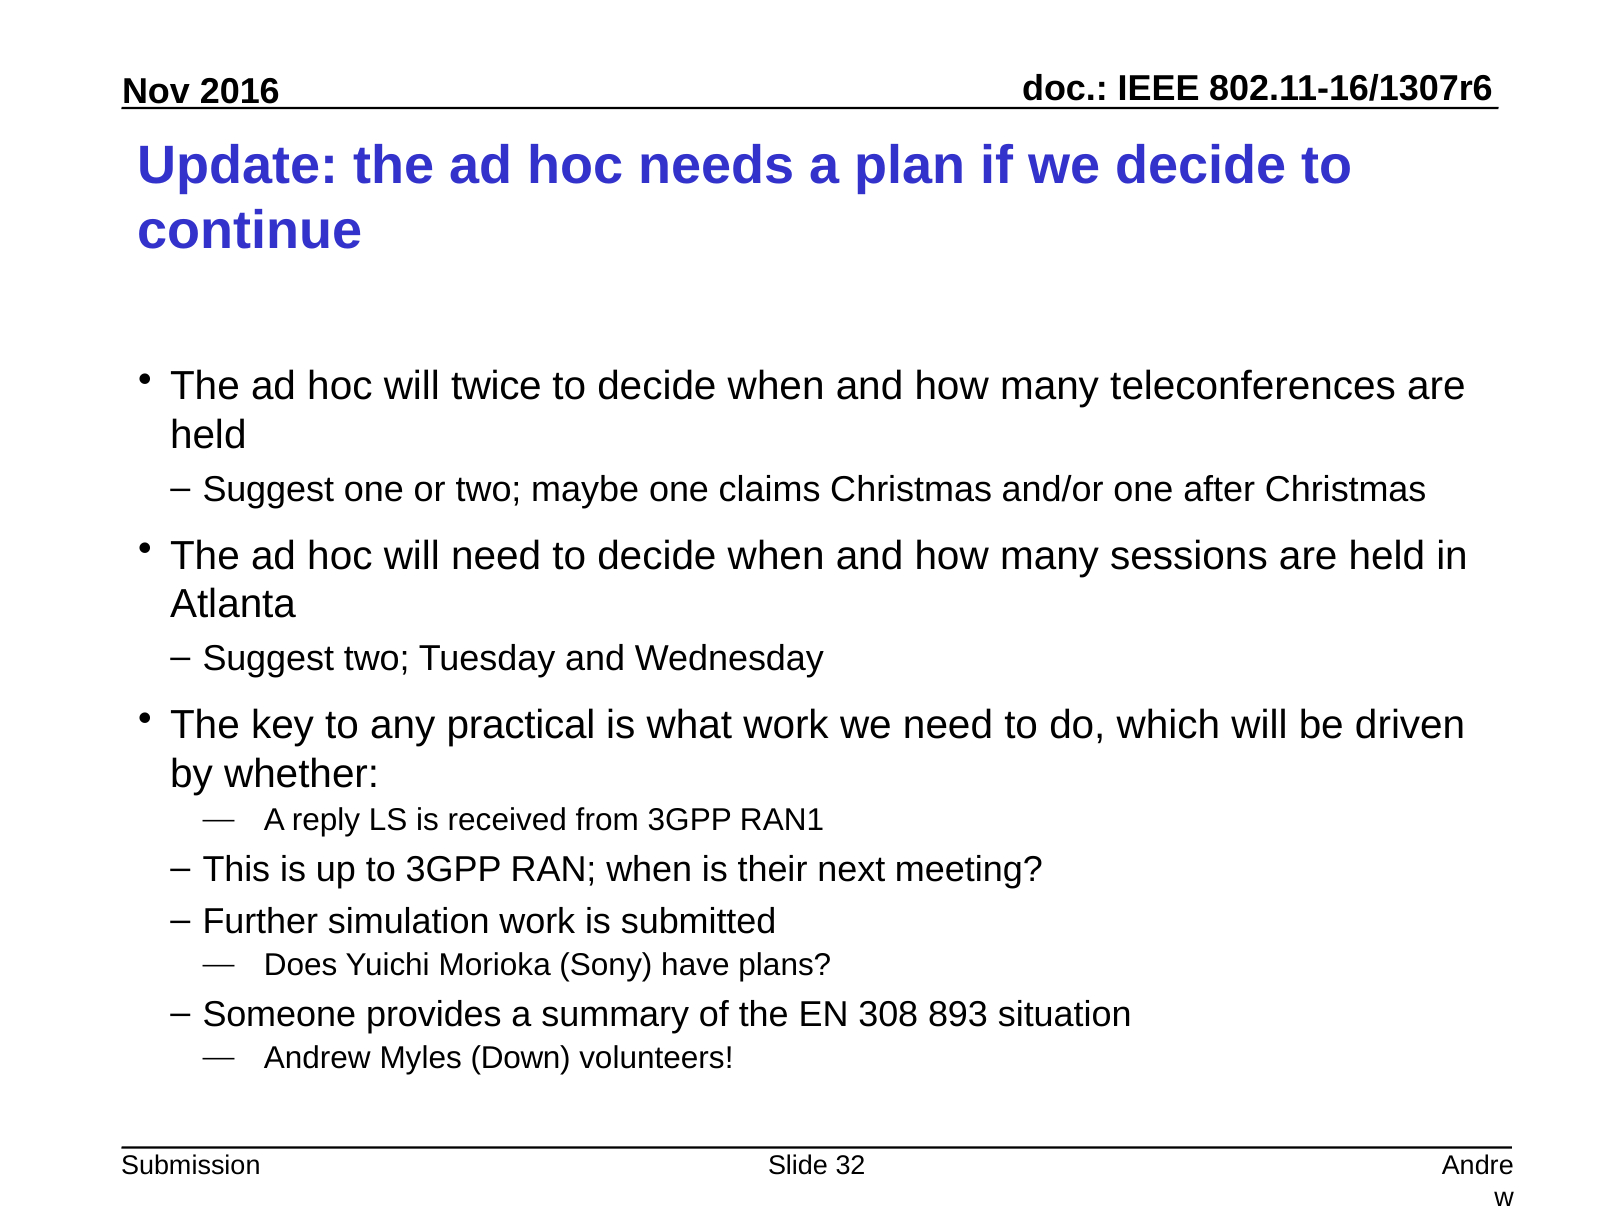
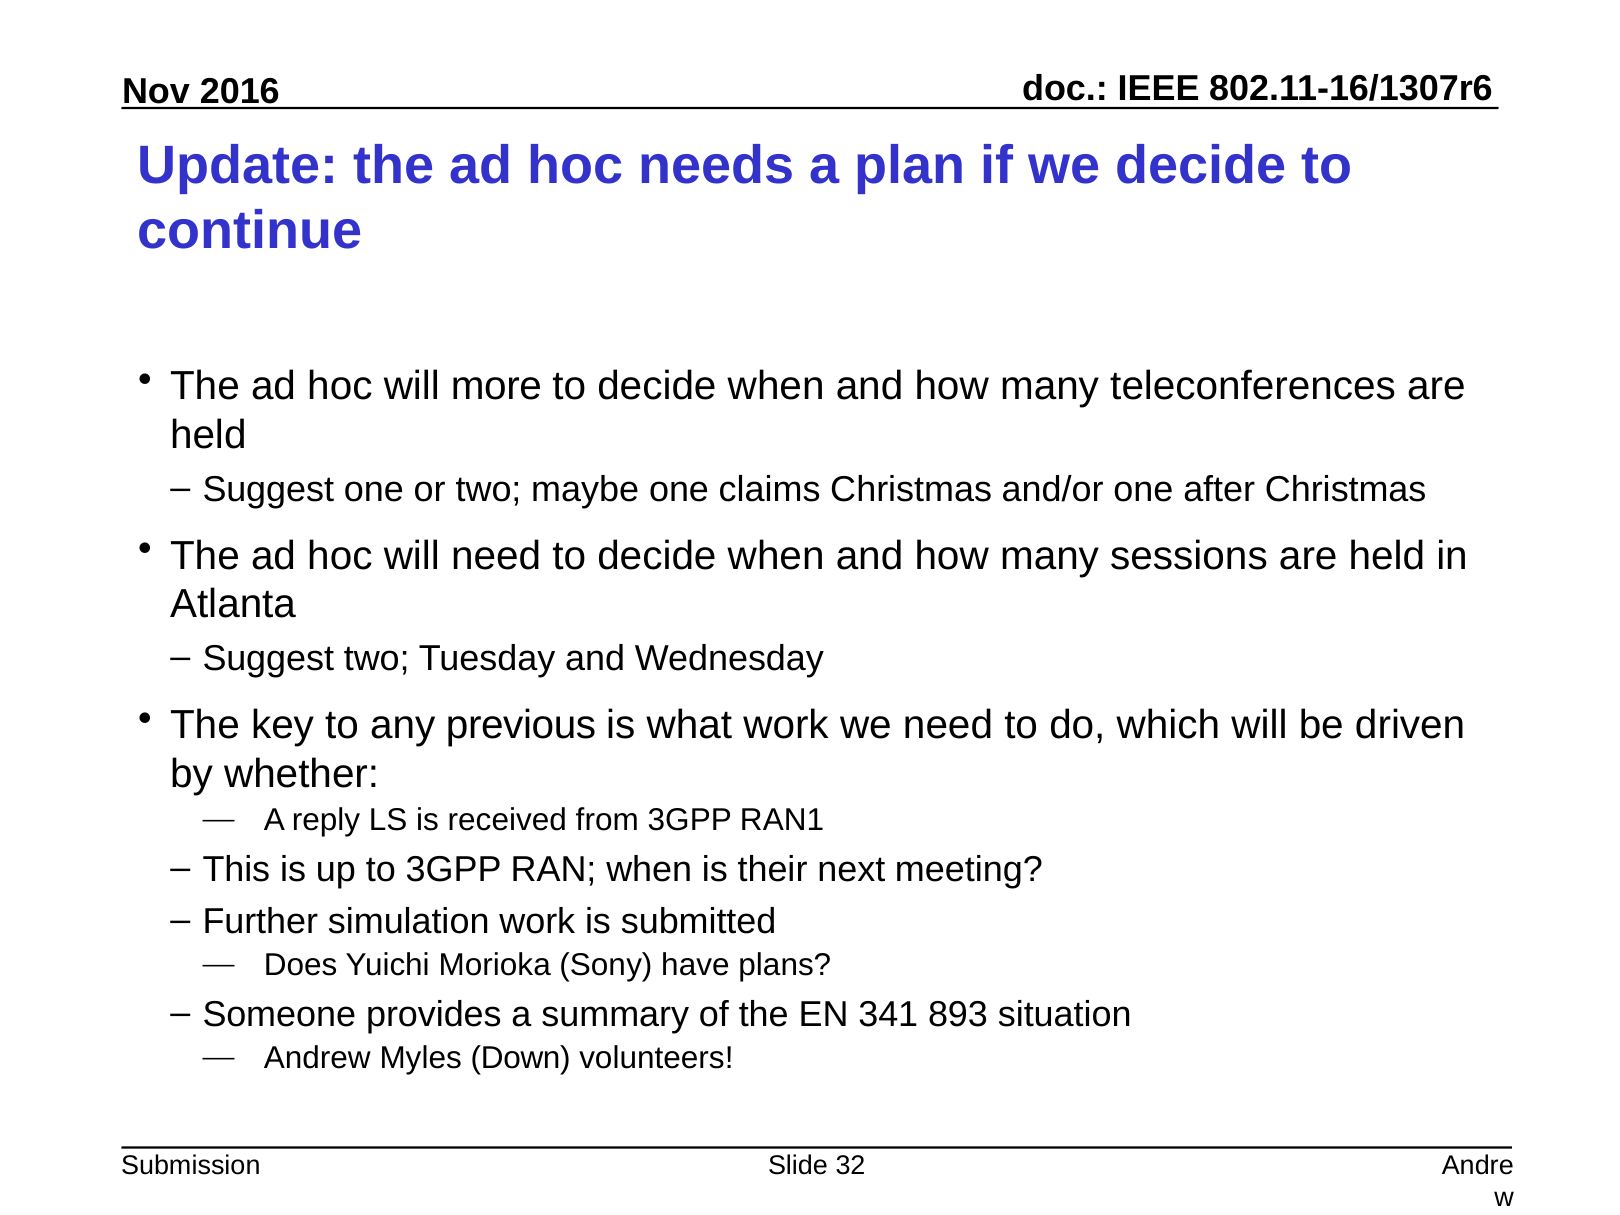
twice: twice -> more
practical: practical -> previous
308: 308 -> 341
